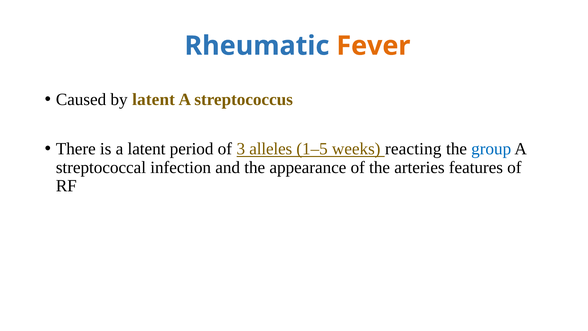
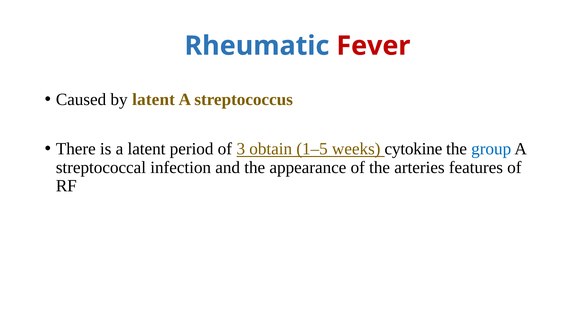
Fever colour: orange -> red
alleles: alleles -> obtain
reacting: reacting -> cytokine
